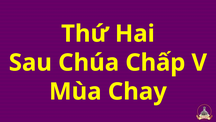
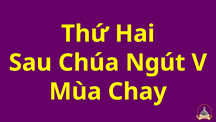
Chấp: Chấp -> Ngút
